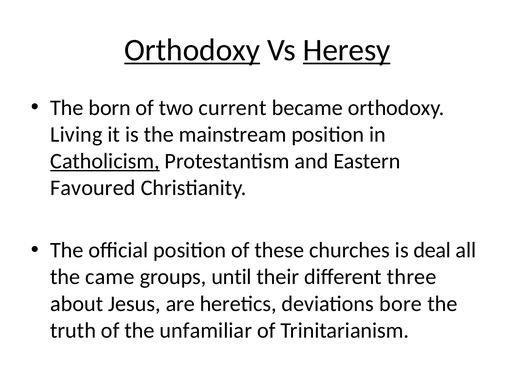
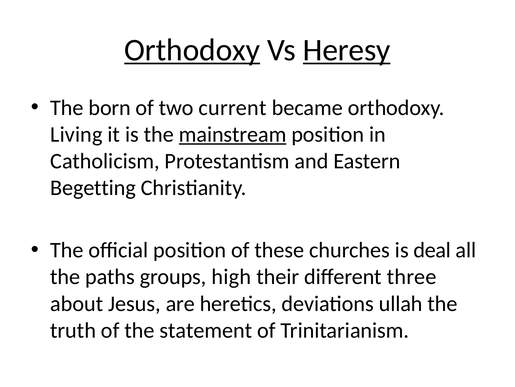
mainstream underline: none -> present
Catholicism underline: present -> none
Favoured: Favoured -> Begetting
came: came -> paths
until: until -> high
bore: bore -> ullah
unfamiliar: unfamiliar -> statement
